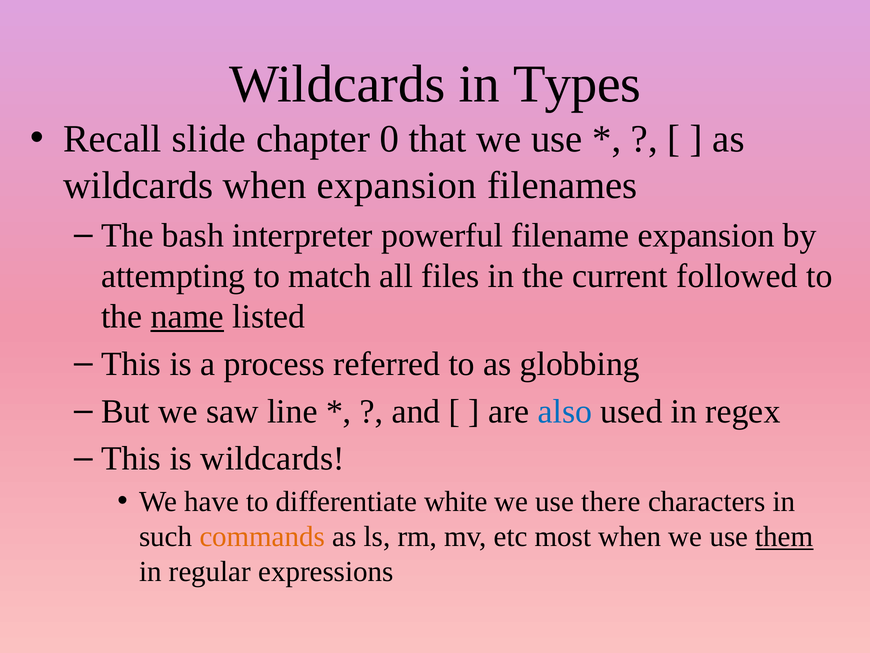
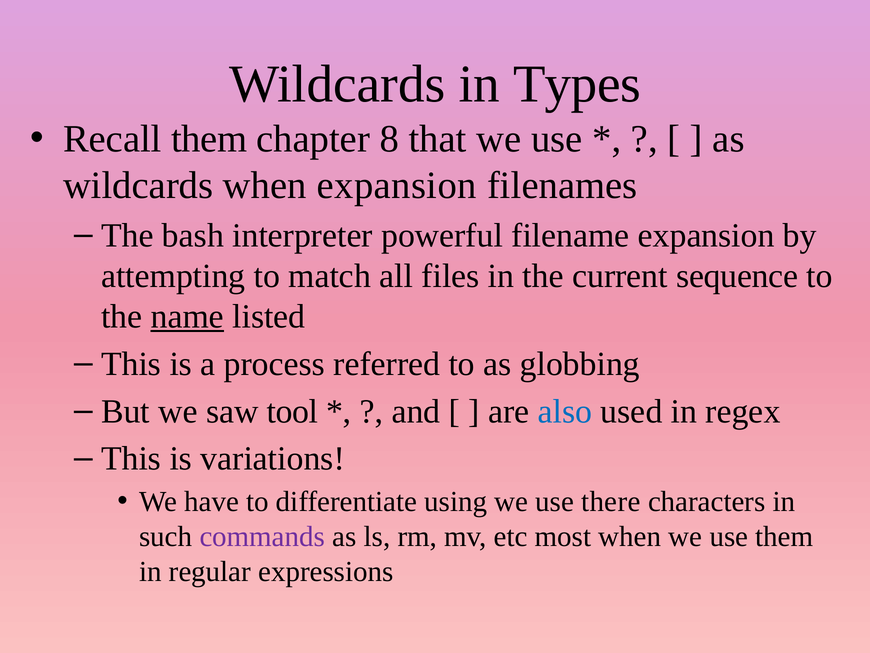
Recall slide: slide -> them
0: 0 -> 8
followed: followed -> sequence
line: line -> tool
is wildcards: wildcards -> variations
white: white -> using
commands colour: orange -> purple
them at (784, 536) underline: present -> none
